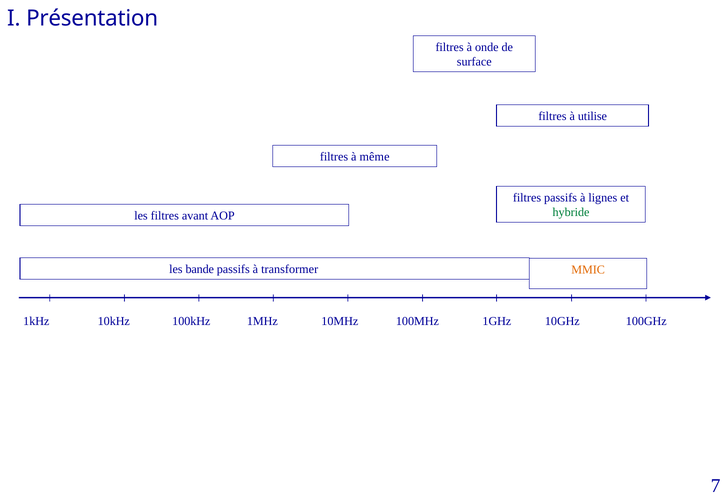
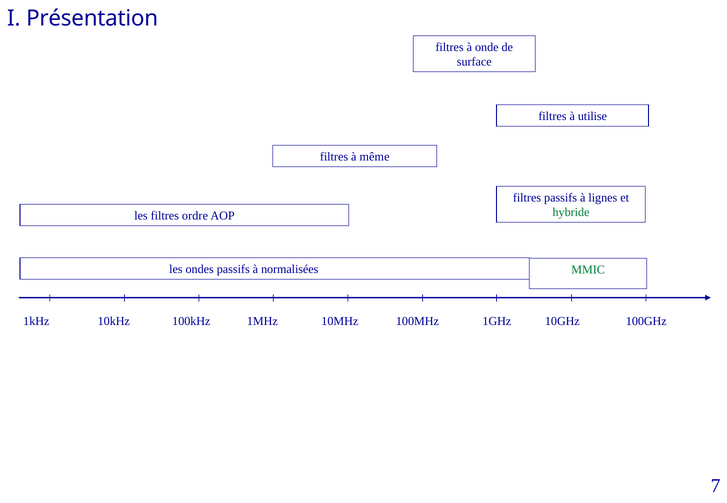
avant: avant -> ordre
bande: bande -> ondes
transformer: transformer -> normalisées
MMIC colour: orange -> green
